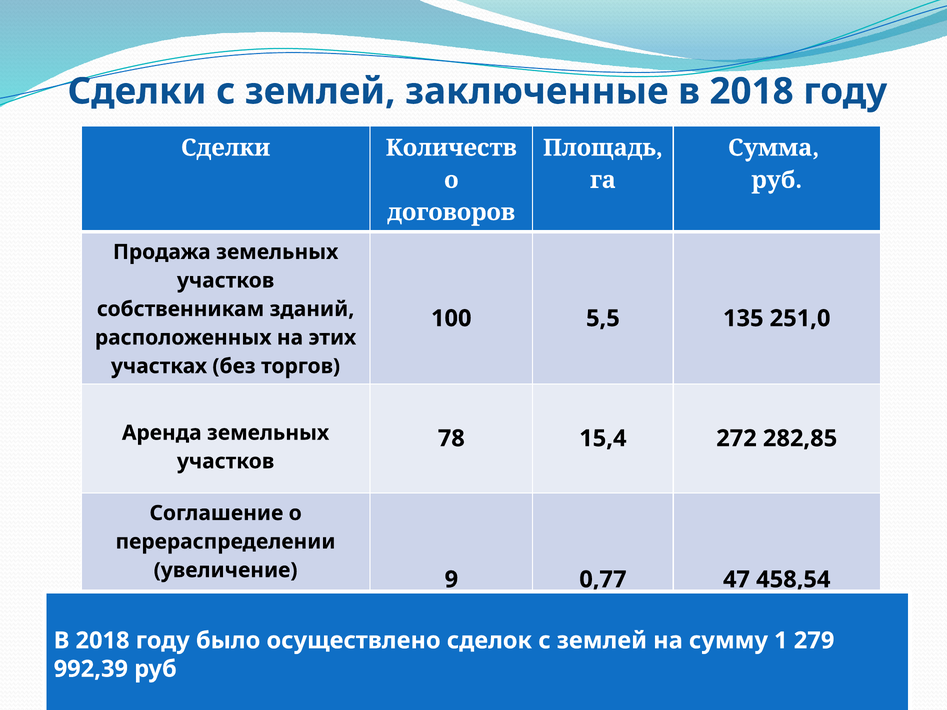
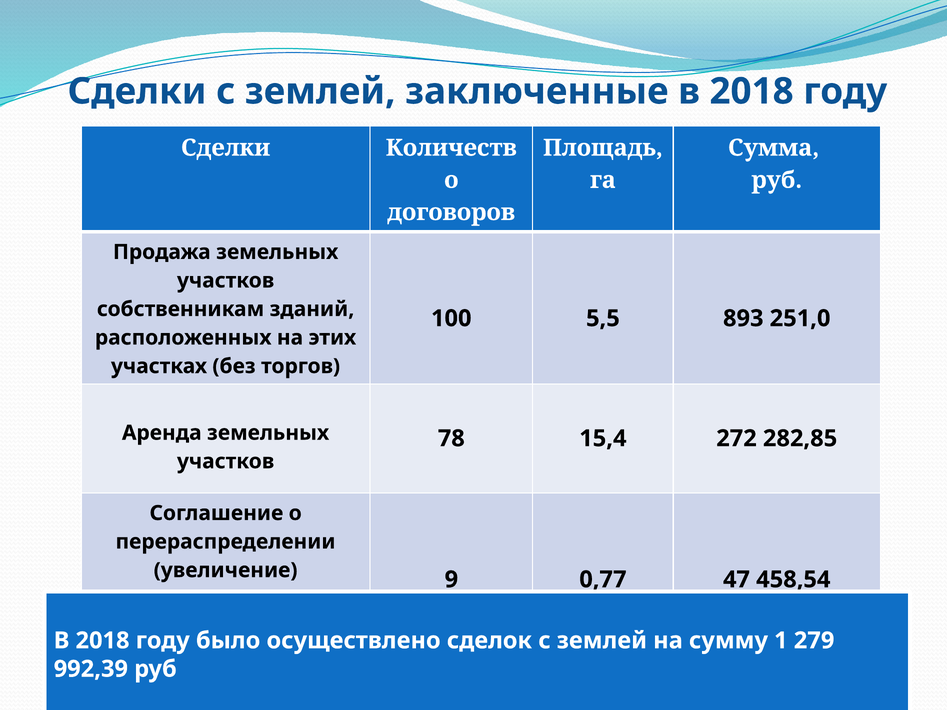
135: 135 -> 893
